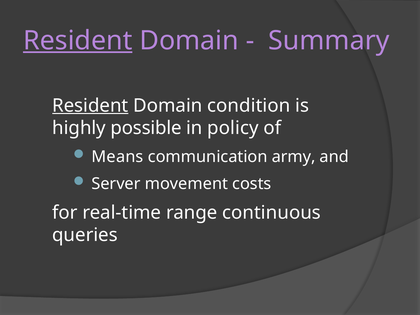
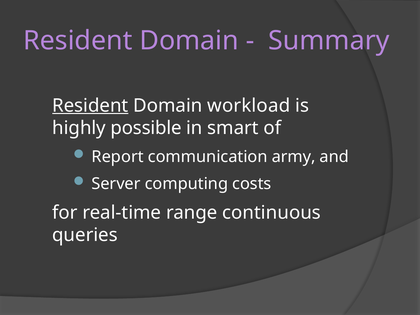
Resident at (78, 41) underline: present -> none
condition: condition -> workload
policy: policy -> smart
Means: Means -> Report
movement: movement -> computing
